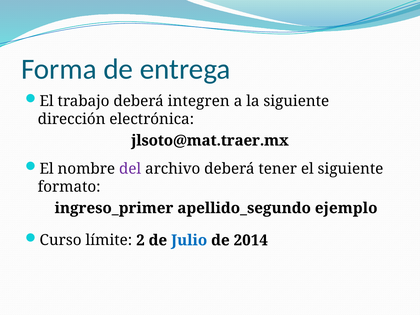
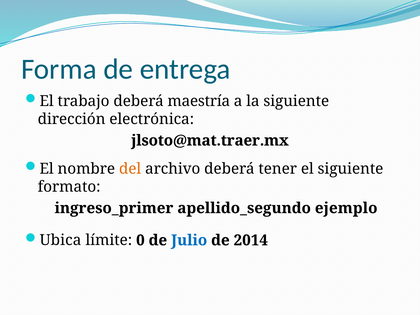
integren: integren -> maestría
del colour: purple -> orange
Curso: Curso -> Ubica
2: 2 -> 0
